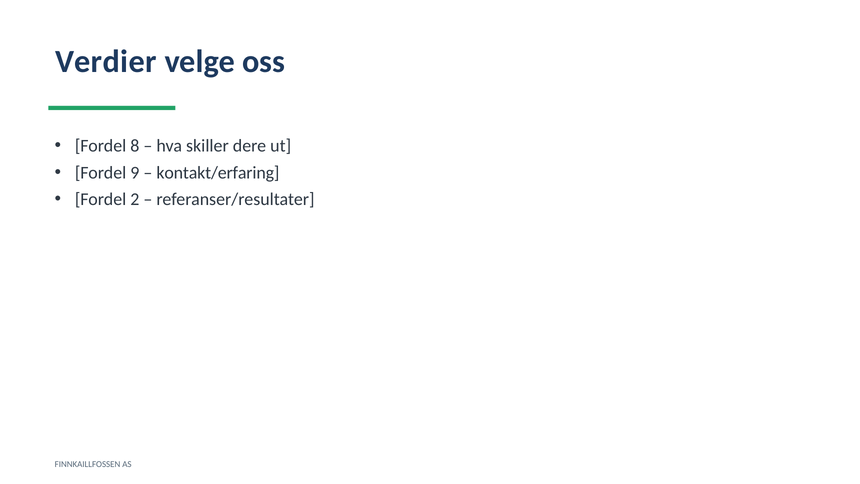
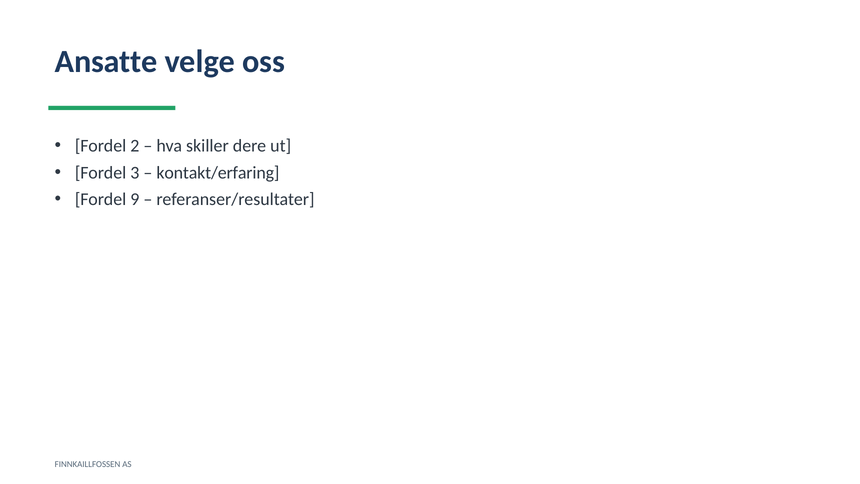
Verdier: Verdier -> Ansatte
8: 8 -> 2
9: 9 -> 3
2: 2 -> 9
